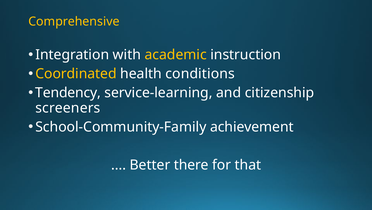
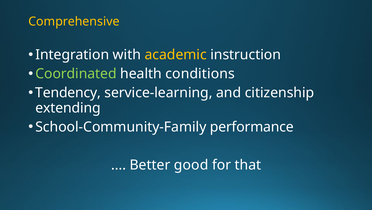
Coordinated colour: yellow -> light green
screeners: screeners -> extending
achievement: achievement -> performance
there: there -> good
